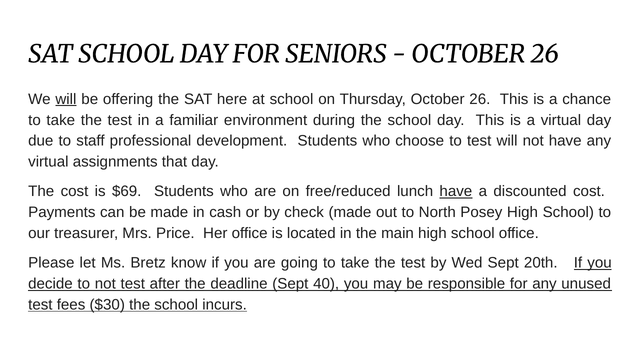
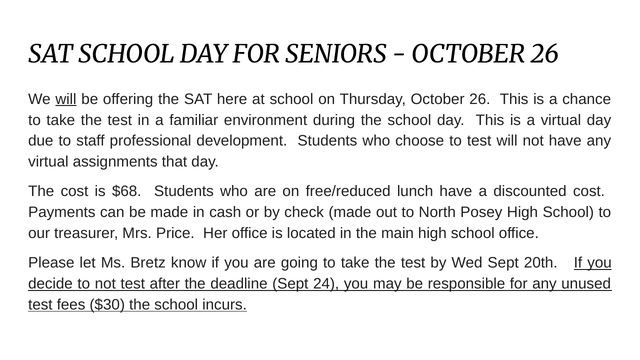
$69: $69 -> $68
have at (456, 191) underline: present -> none
40: 40 -> 24
